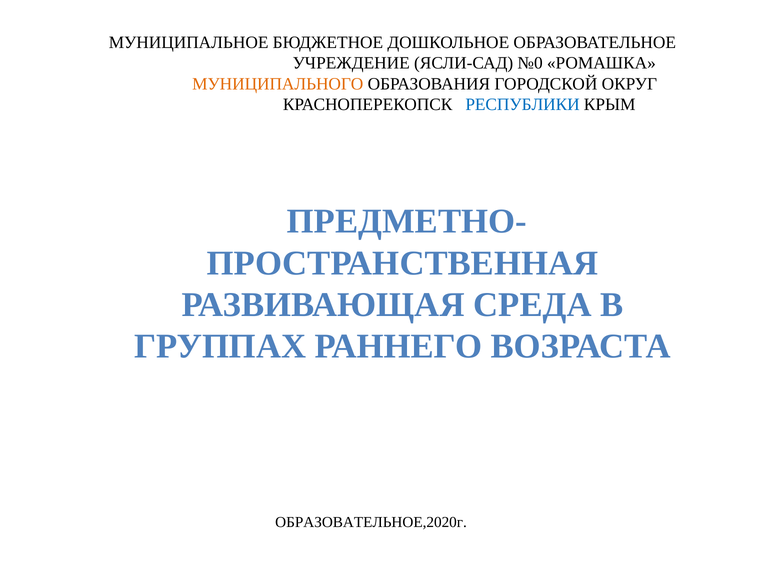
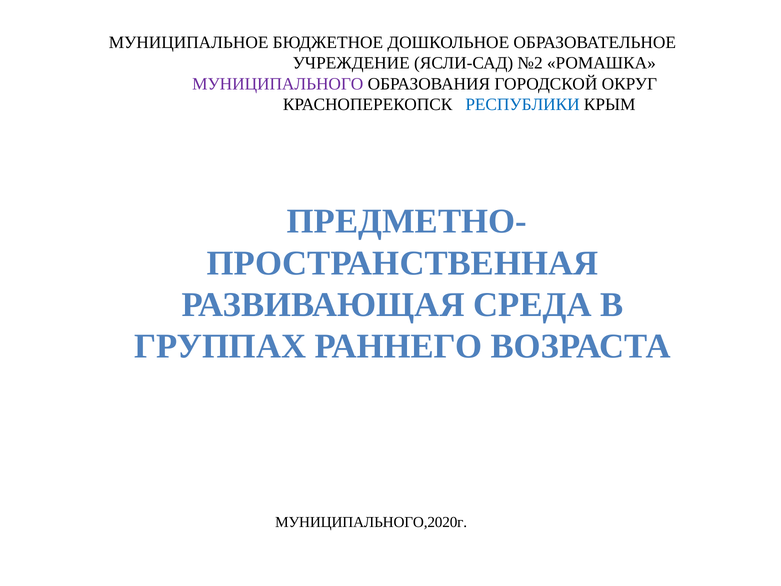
№0: №0 -> №2
МУНИЦИПАЛЬНОГО colour: orange -> purple
ОБРАЗОВАТЕЛЬНОЕ,2020г: ОБРАЗОВАТЕЛЬНОЕ,2020г -> МУНИЦИПАЛЬНОГО,2020г
